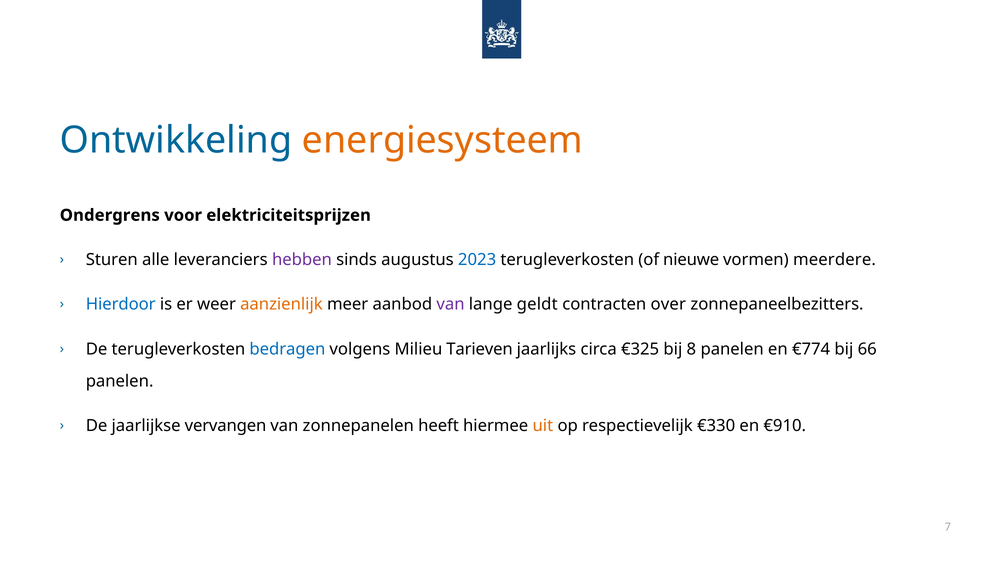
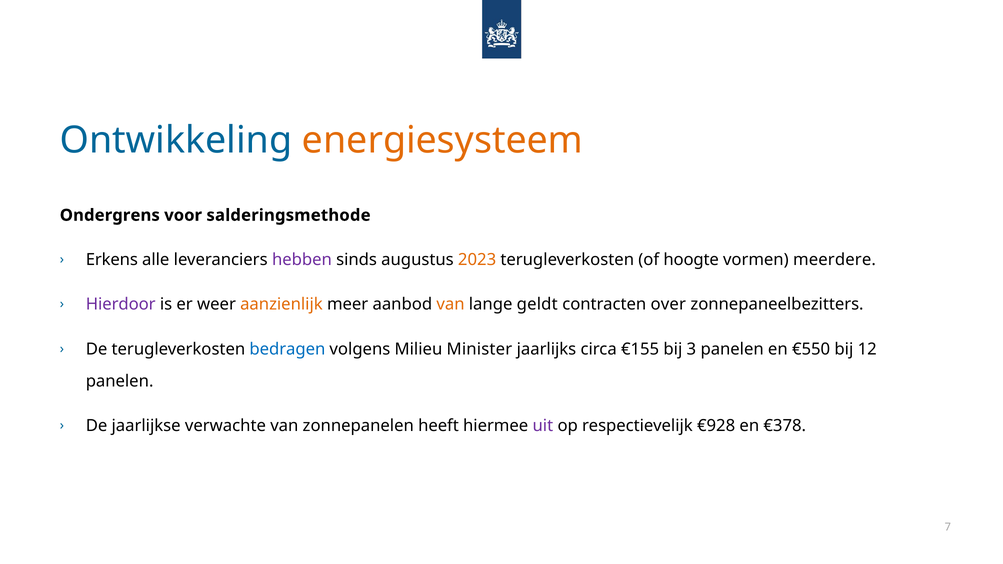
elektriciteitsprijzen: elektriciteitsprijzen -> salderingsmethode
Sturen: Sturen -> Erkens
2023 colour: blue -> orange
nieuwe: nieuwe -> hoogte
Hierdoor colour: blue -> purple
van at (451, 305) colour: purple -> orange
Tarieven: Tarieven -> Minister
€325: €325 -> €155
8: 8 -> 3
€774: €774 -> €550
66: 66 -> 12
vervangen: vervangen -> verwachte
uit colour: orange -> purple
€330: €330 -> €928
€910: €910 -> €378
